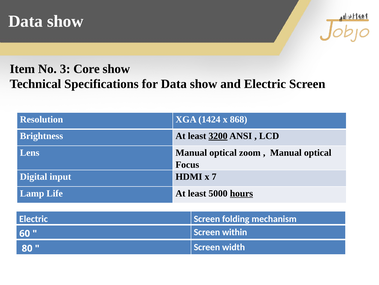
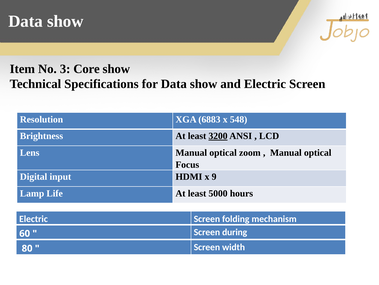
1424: 1424 -> 6883
868: 868 -> 548
7: 7 -> 9
hours underline: present -> none
within: within -> during
